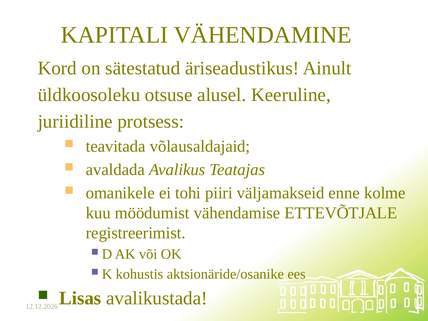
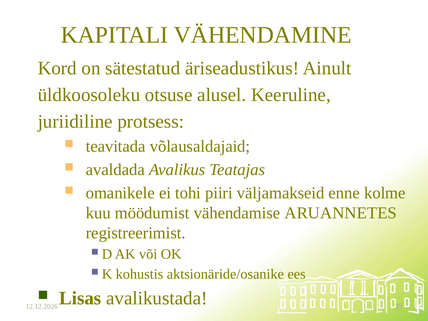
ETTEVÕTJALE: ETTEVÕTJALE -> ARUANNETES
